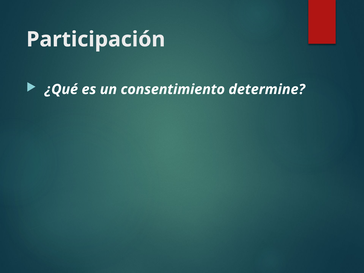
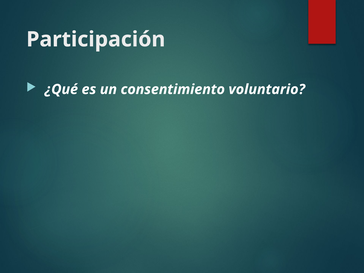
determine: determine -> voluntario
